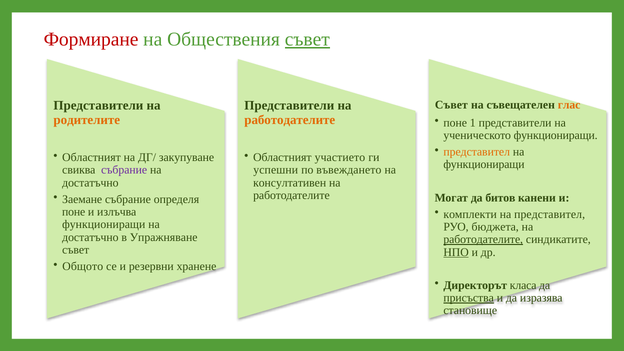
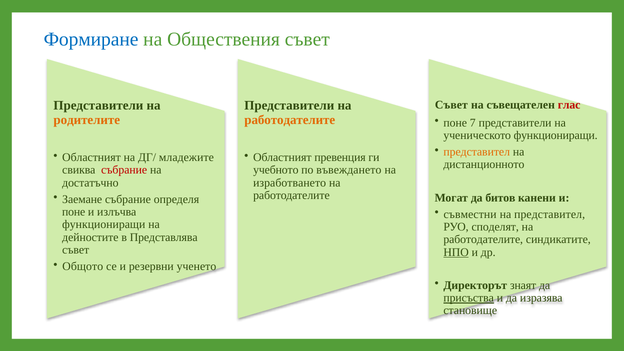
Формиране colour: red -> blue
съвет at (307, 39) underline: present -> none
глас colour: orange -> red
1: 1 -> 7
закупуване: закупуване -> младежите
участието: участието -> превенция
функциониращи at (484, 165): функциониращи -> дистанционното
събрание at (124, 170) colour: purple -> red
успешни: успешни -> учебното
консултативен: консултативен -> изработването
комплекти: комплекти -> съвместни
бюджета: бюджета -> споделят
достатъчно at (90, 237): достатъчно -> дейностите
Упражняване: Упражняване -> Представлява
работодателите at (483, 240) underline: present -> none
хранене: хранене -> ученето
класа: класа -> знаят
